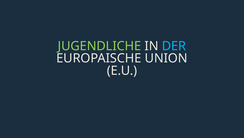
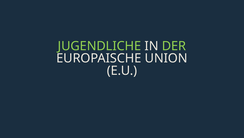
DER colour: light blue -> light green
